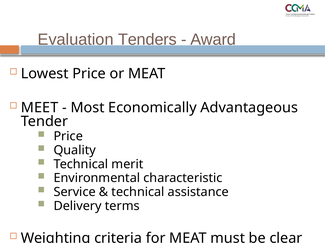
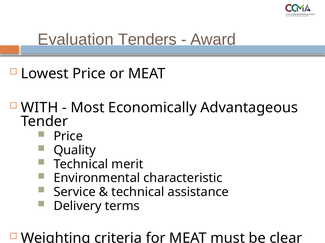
MEET: MEET -> WITH
